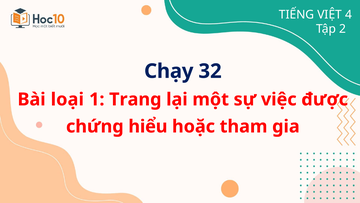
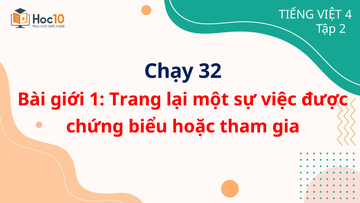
loại: loại -> giới
hiểu: hiểu -> biểu
